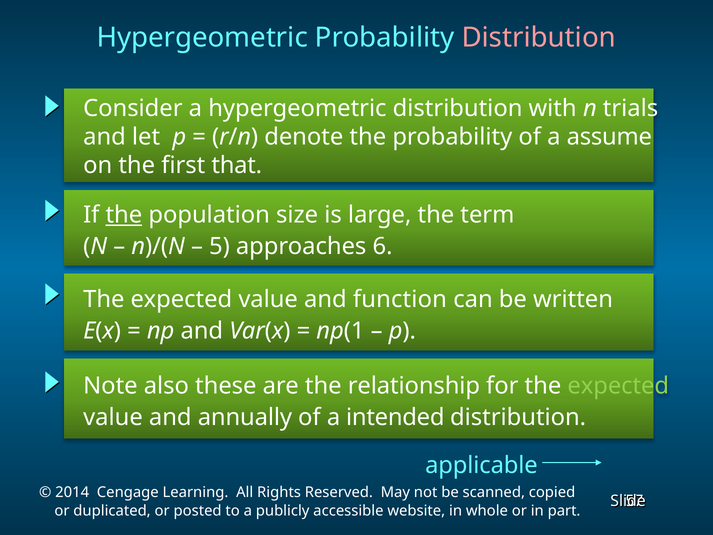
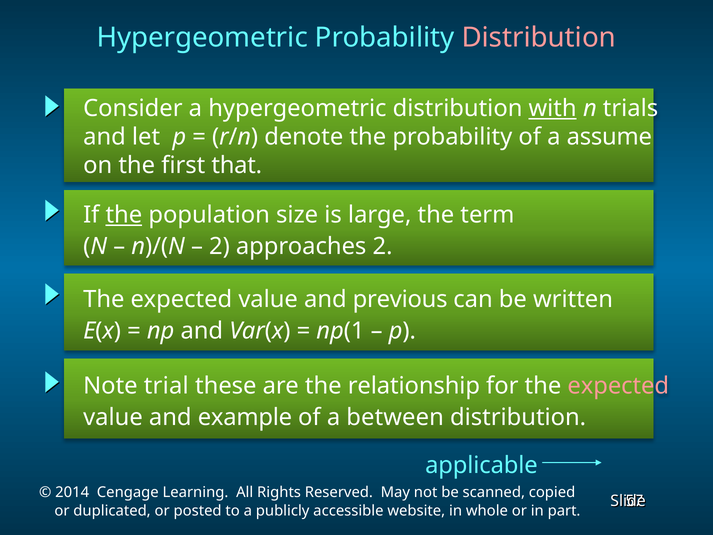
with underline: none -> present
5 at (219, 246): 5 -> 2
approaches 6: 6 -> 2
function: function -> previous
also: also -> trial
expected at (618, 386) colour: light green -> pink
annually: annually -> example
intended: intended -> between
